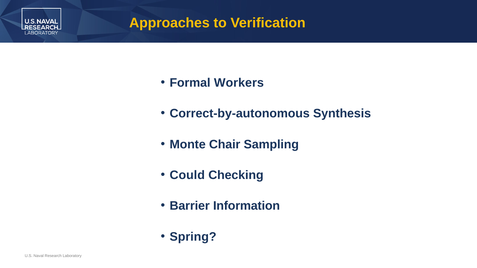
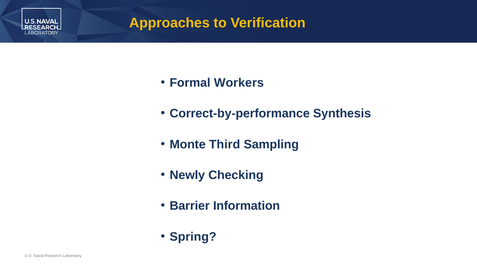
Correct-by-autonomous: Correct-by-autonomous -> Correct-by-performance
Chair: Chair -> Third
Could: Could -> Newly
